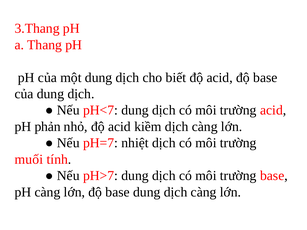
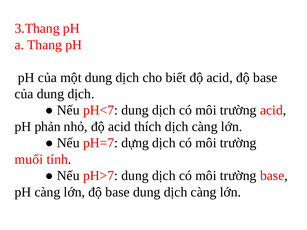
kiềm: kiềm -> thích
nhiệt: nhiệt -> dựng
